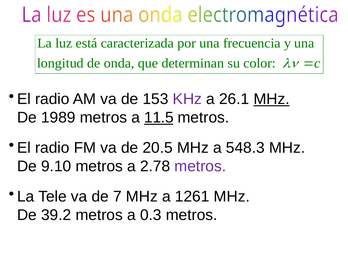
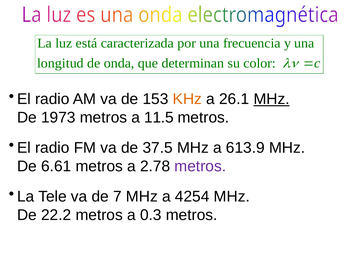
KHz colour: purple -> orange
1989: 1989 -> 1973
11.5 underline: present -> none
20.5: 20.5 -> 37.5
548.3: 548.3 -> 613.9
9.10: 9.10 -> 6.61
1261: 1261 -> 4254
39.2: 39.2 -> 22.2
